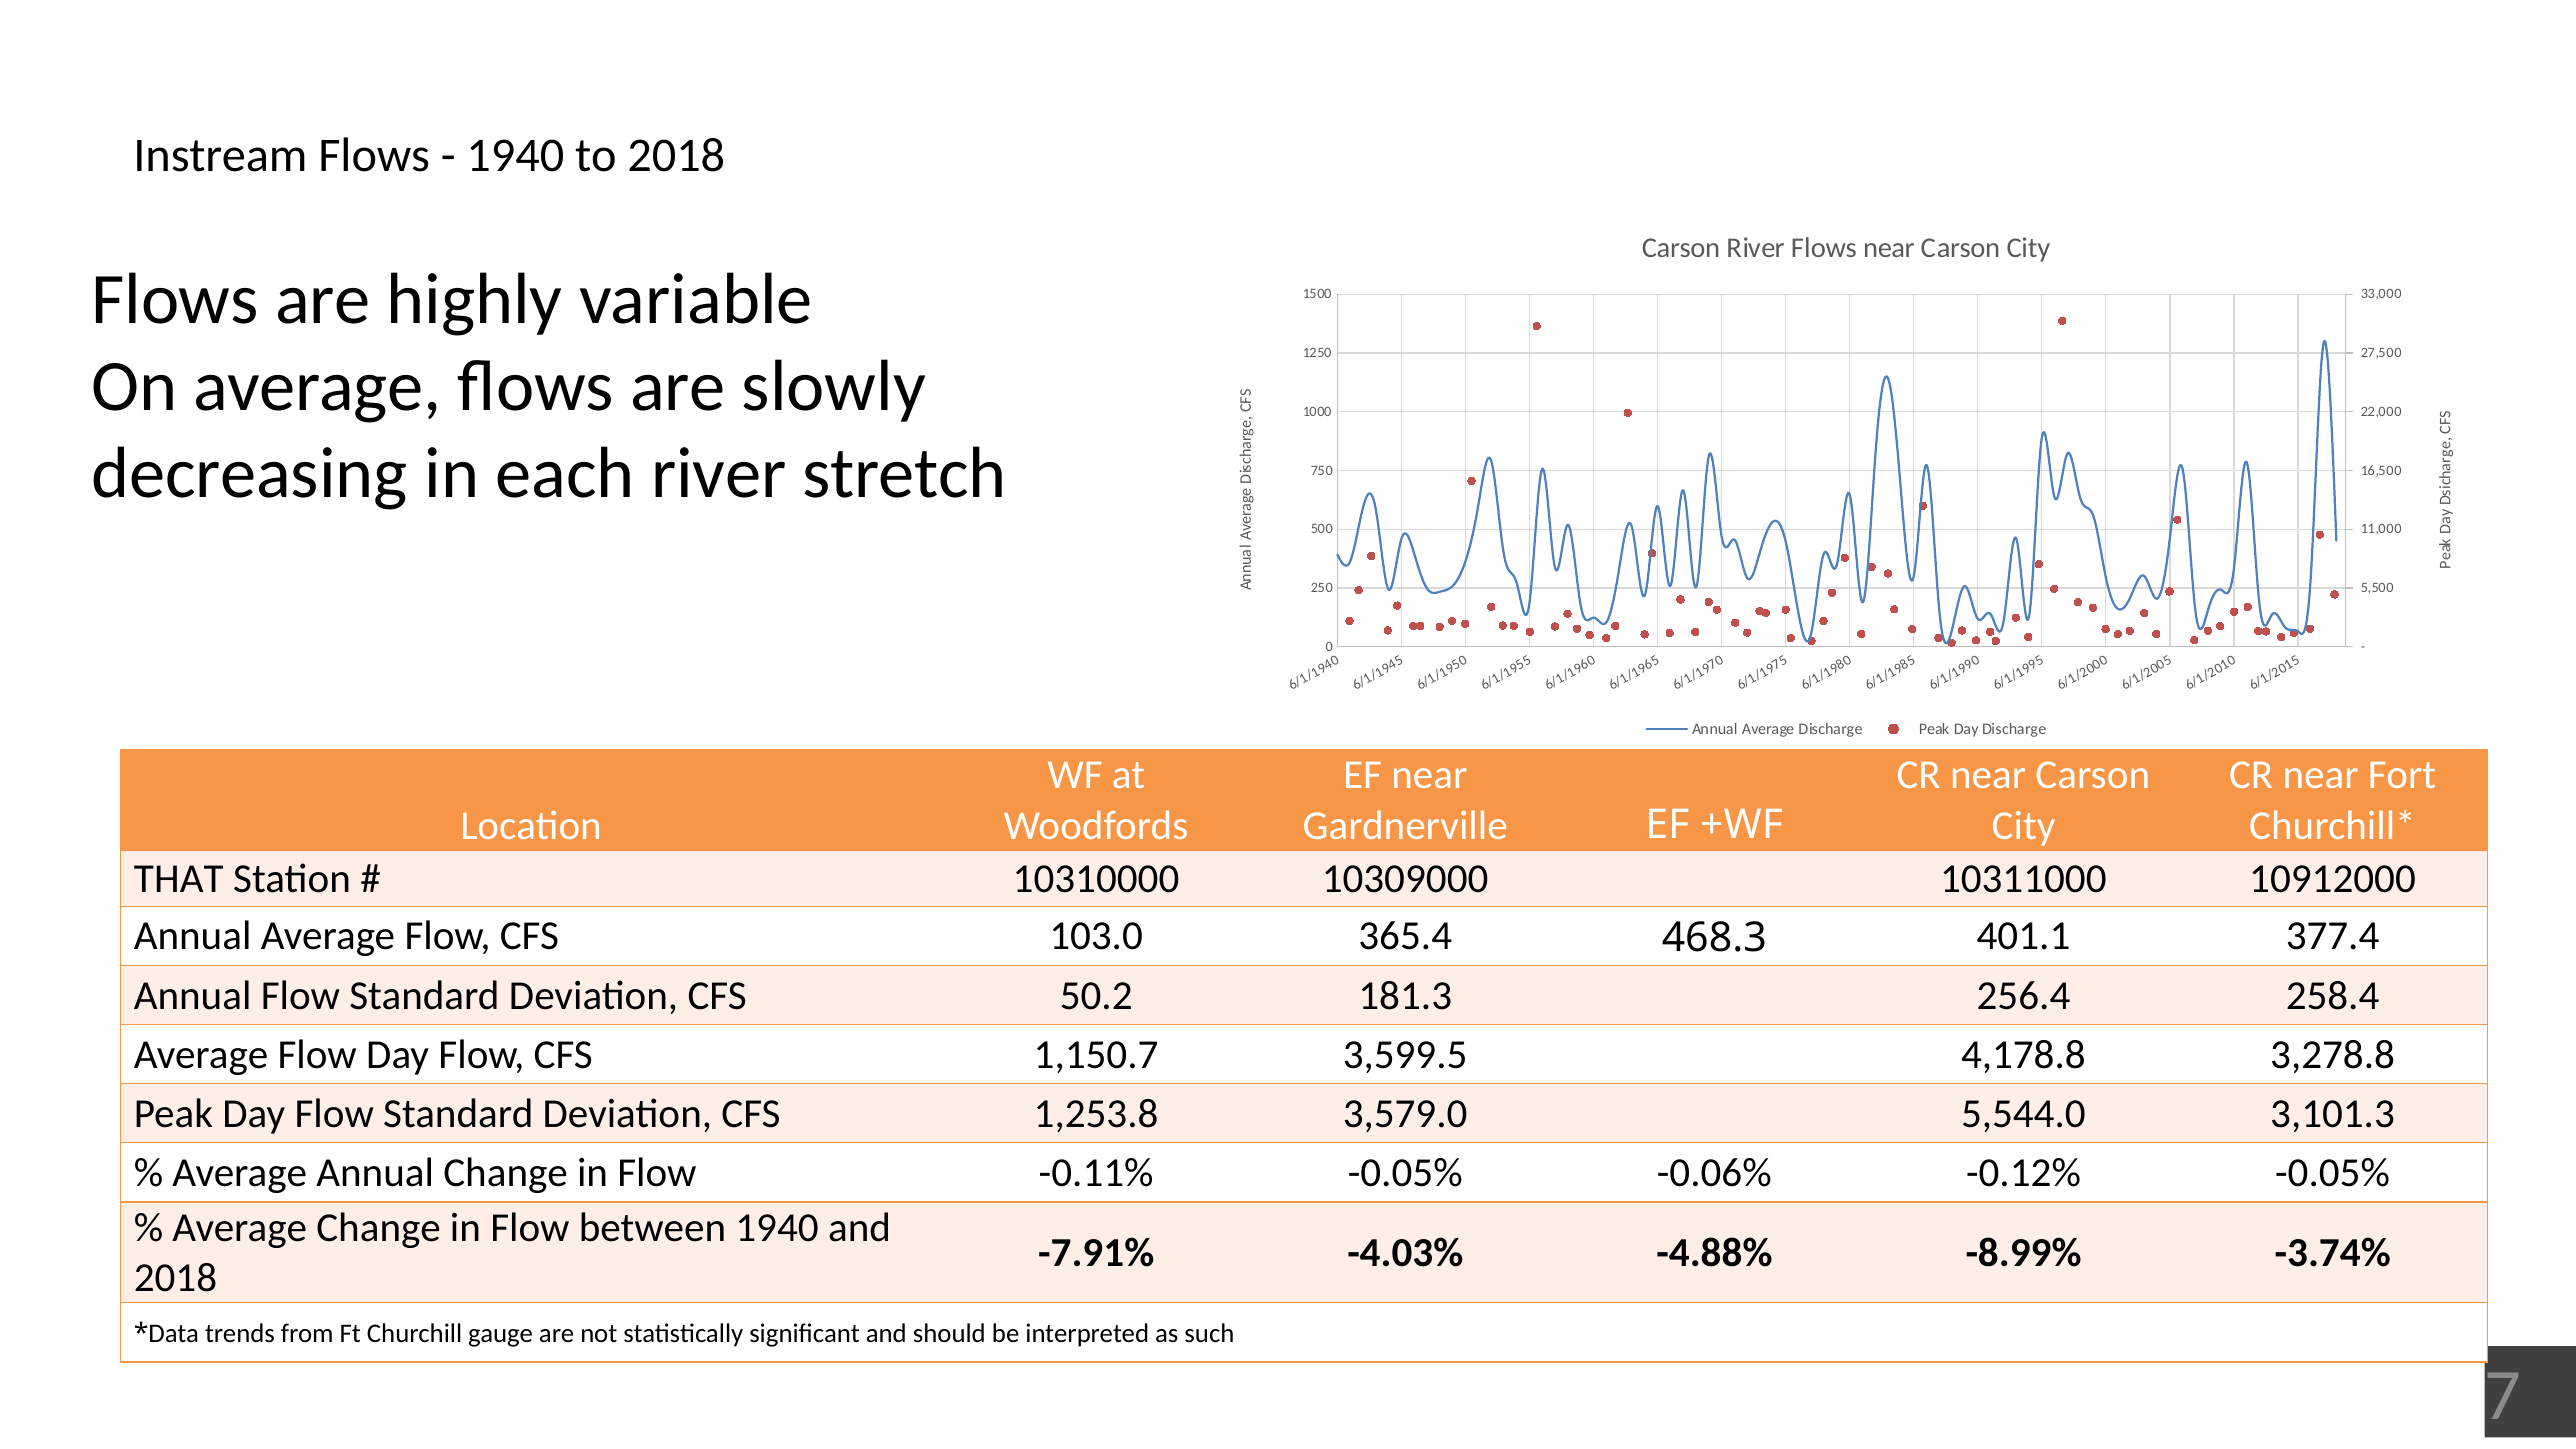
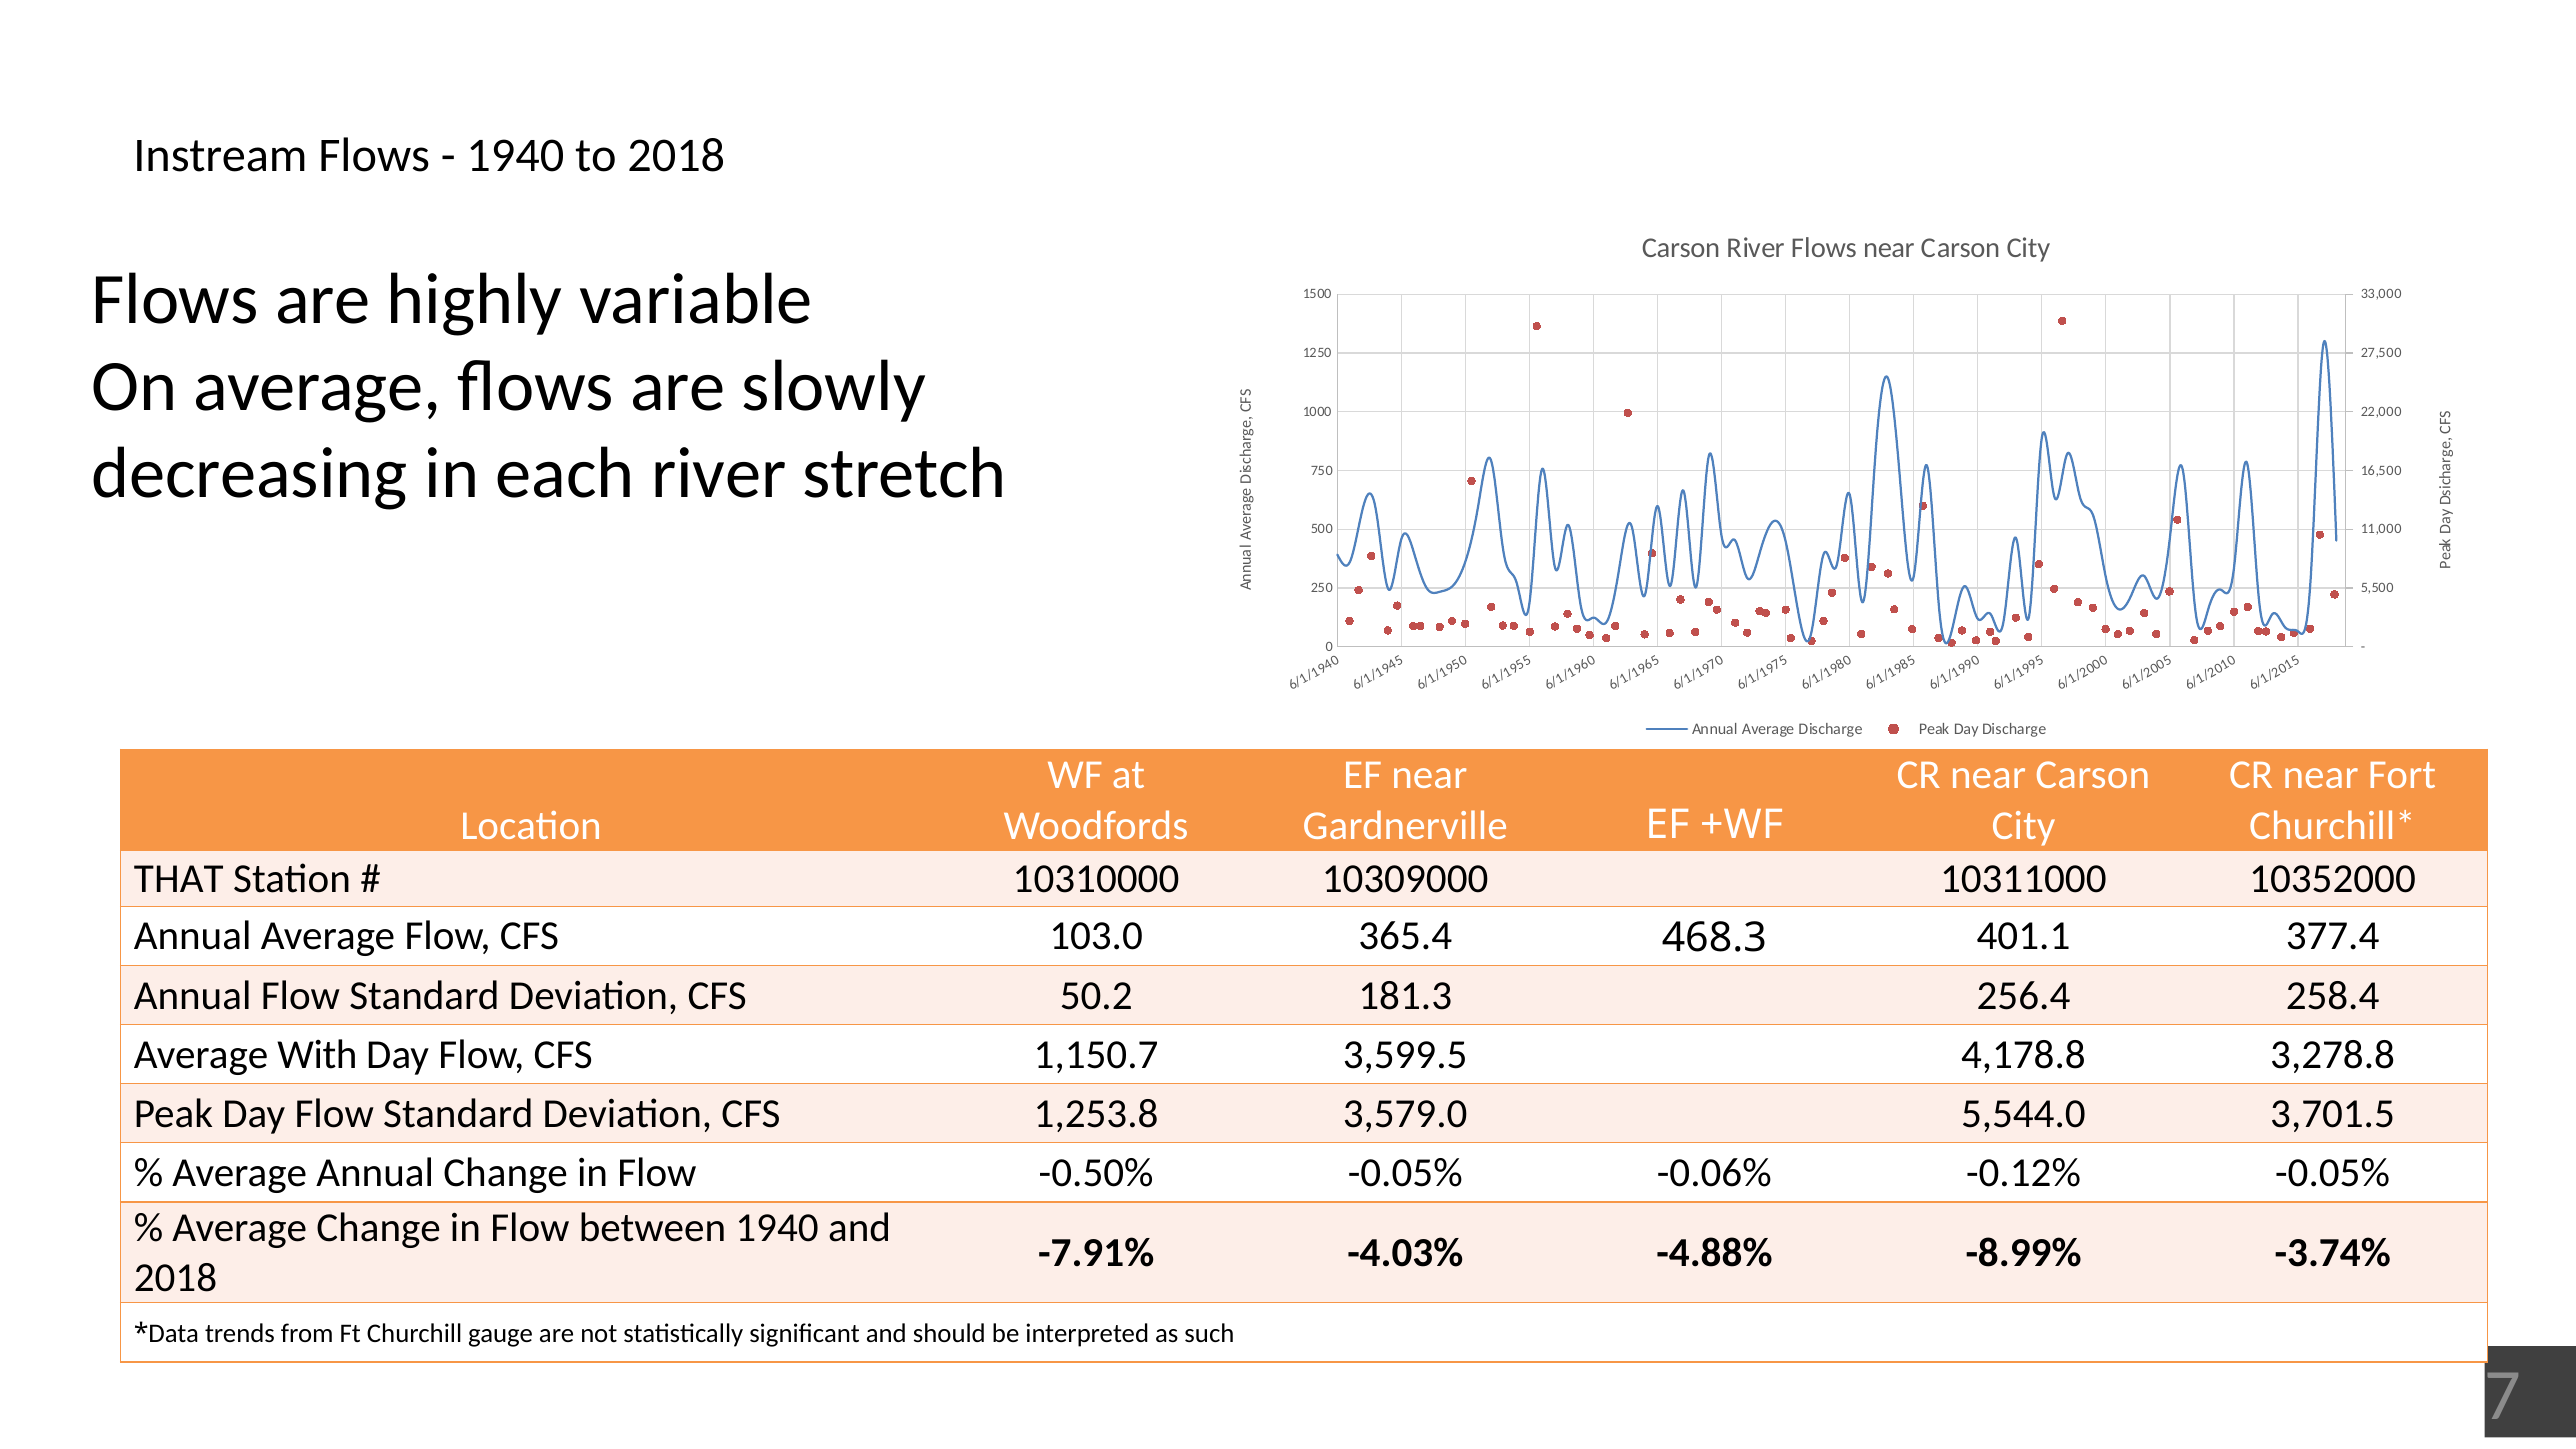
10912000: 10912000 -> 10352000
Flow at (317, 1055): Flow -> With
3,101.3: 3,101.3 -> 3,701.5
-0.11%: -0.11% -> -0.50%
